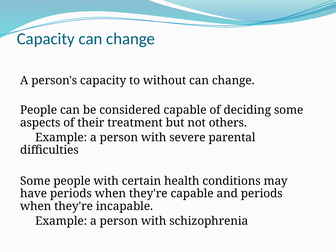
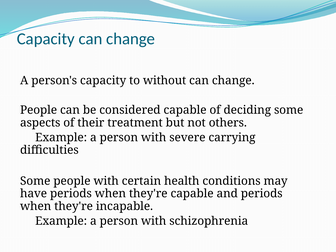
parental: parental -> carrying
